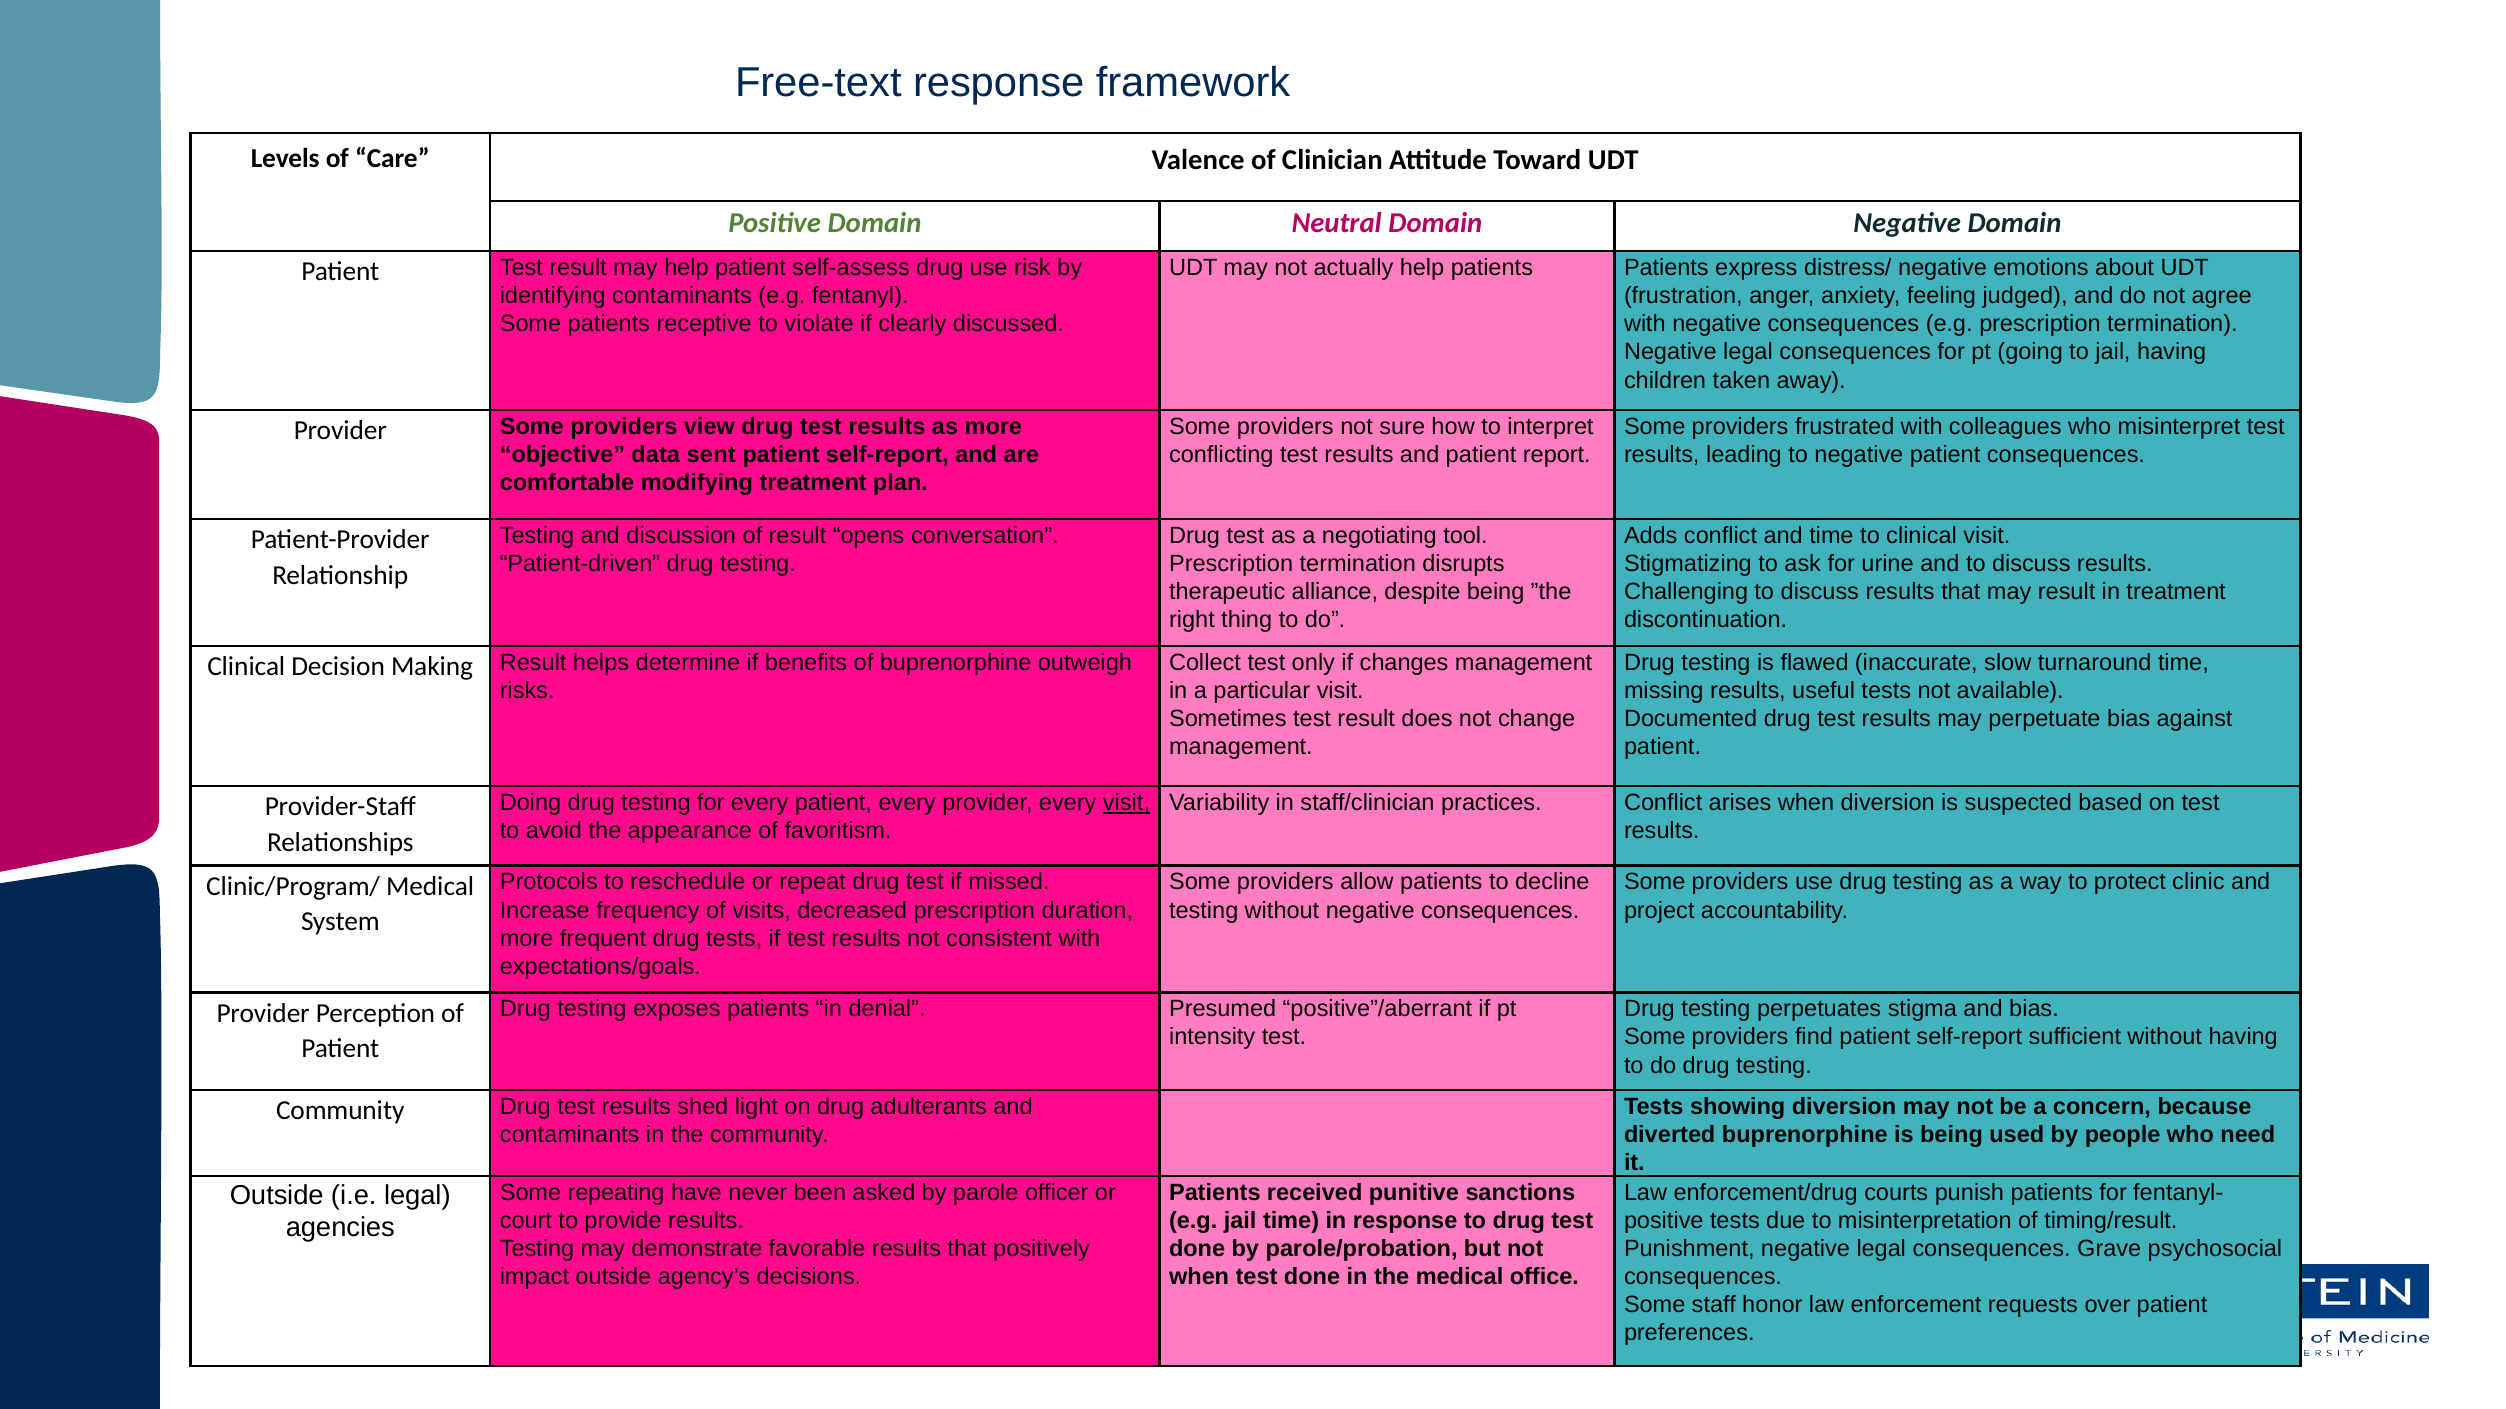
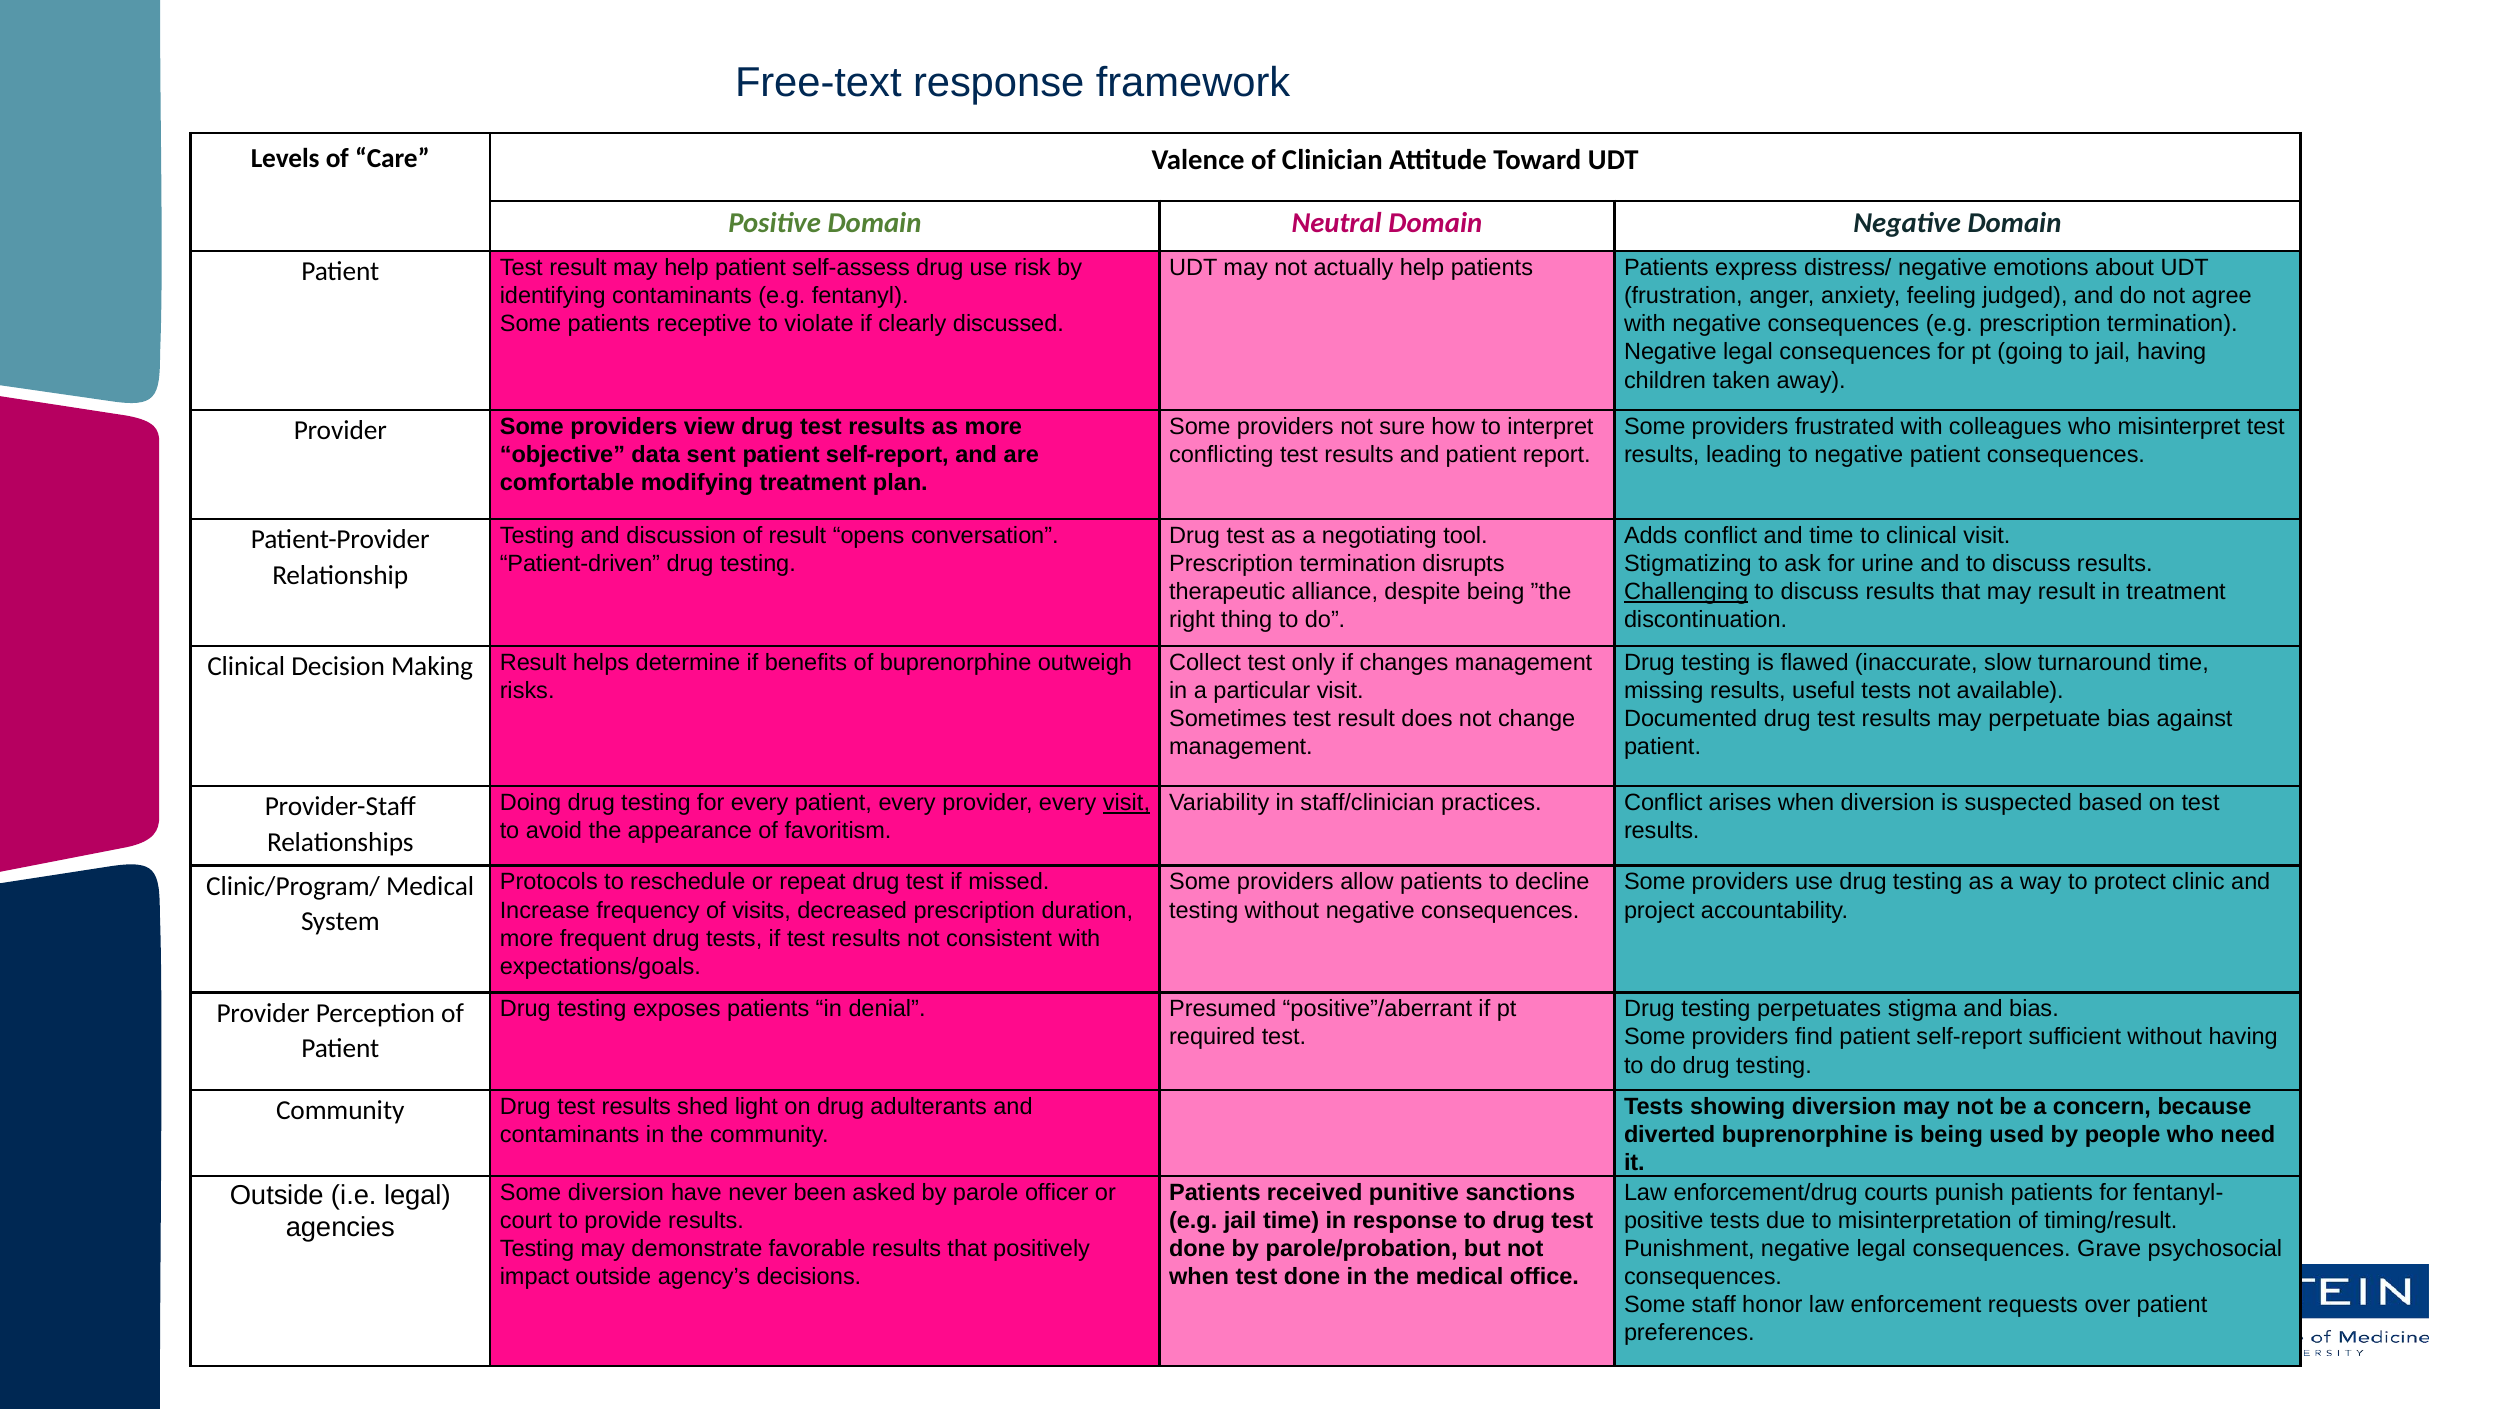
Challenging underline: none -> present
intensity: intensity -> required
Some repeating: repeating -> diversion
